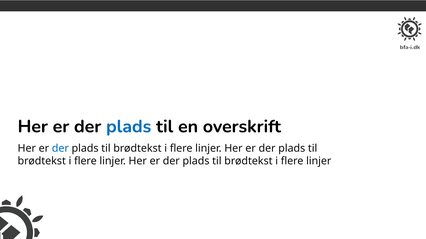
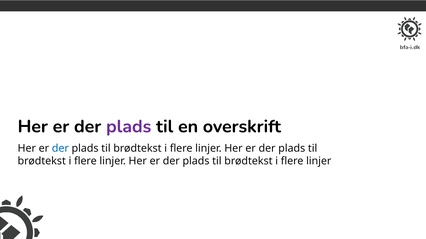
plads at (129, 127) colour: blue -> purple
